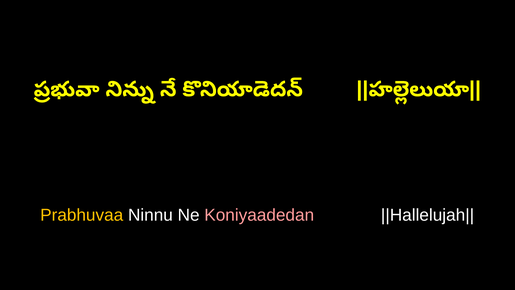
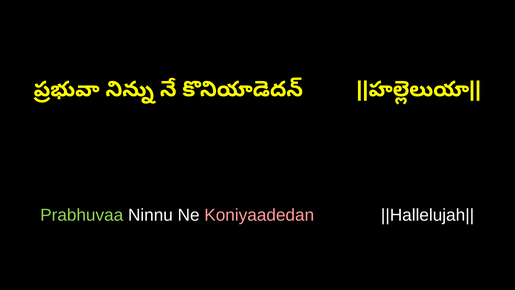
Prabhuvaa colour: yellow -> light green
